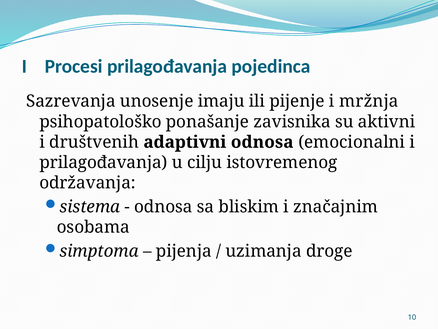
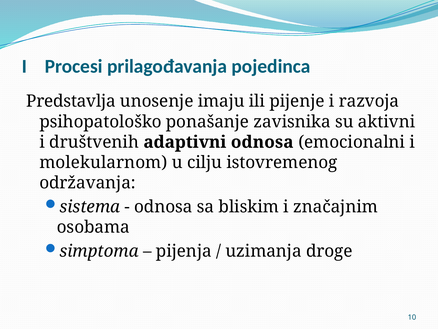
Sazrevanja: Sazrevanja -> Predstavlja
mržnja: mržnja -> razvoja
prilagođavanja at (103, 162): prilagođavanja -> molekularnom
